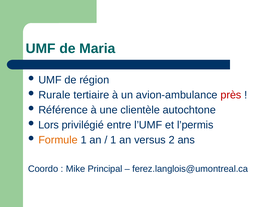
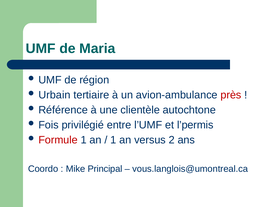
Rurale: Rurale -> Urbain
Lors: Lors -> Fois
Formule colour: orange -> red
ferez.langlois@umontreal.ca: ferez.langlois@umontreal.ca -> vous.langlois@umontreal.ca
